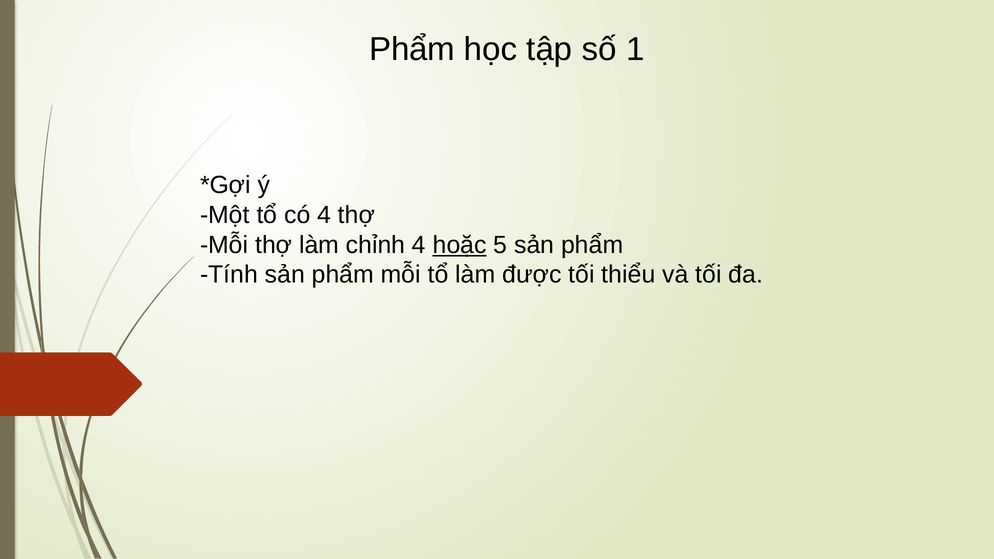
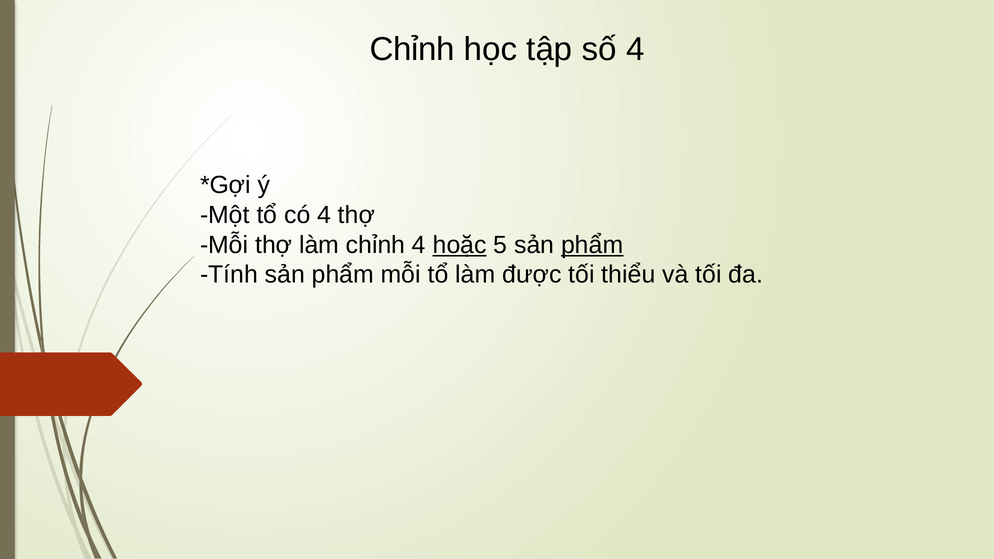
Phẩm at (412, 49): Phẩm -> Chỉnh
số 1: 1 -> 4
phẩm at (592, 245) underline: none -> present
